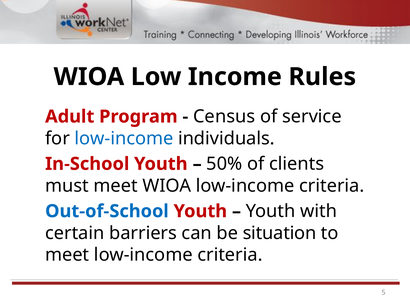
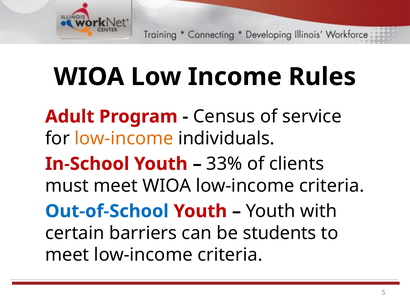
low-income at (124, 139) colour: blue -> orange
50%: 50% -> 33%
situation: situation -> students
